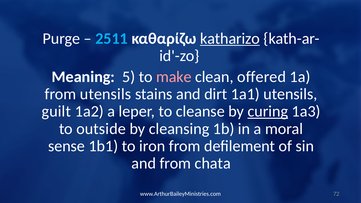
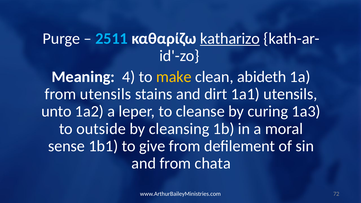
5: 5 -> 4
make colour: pink -> yellow
offered: offered -> abideth
guilt: guilt -> unto
curing underline: present -> none
iron: iron -> give
